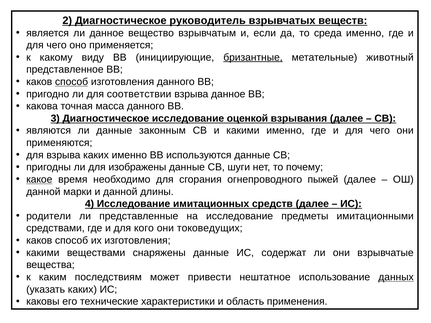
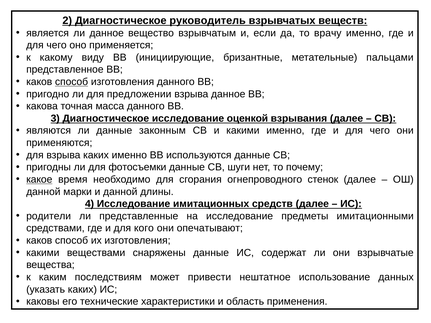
среда: среда -> врачу
бризантные underline: present -> none
животный: животный -> пальцами
соответствии: соответствии -> предложении
изображены: изображены -> фотосъемки
пыжей: пыжей -> стенок
токоведущих: токоведущих -> опечатывают
данных underline: present -> none
